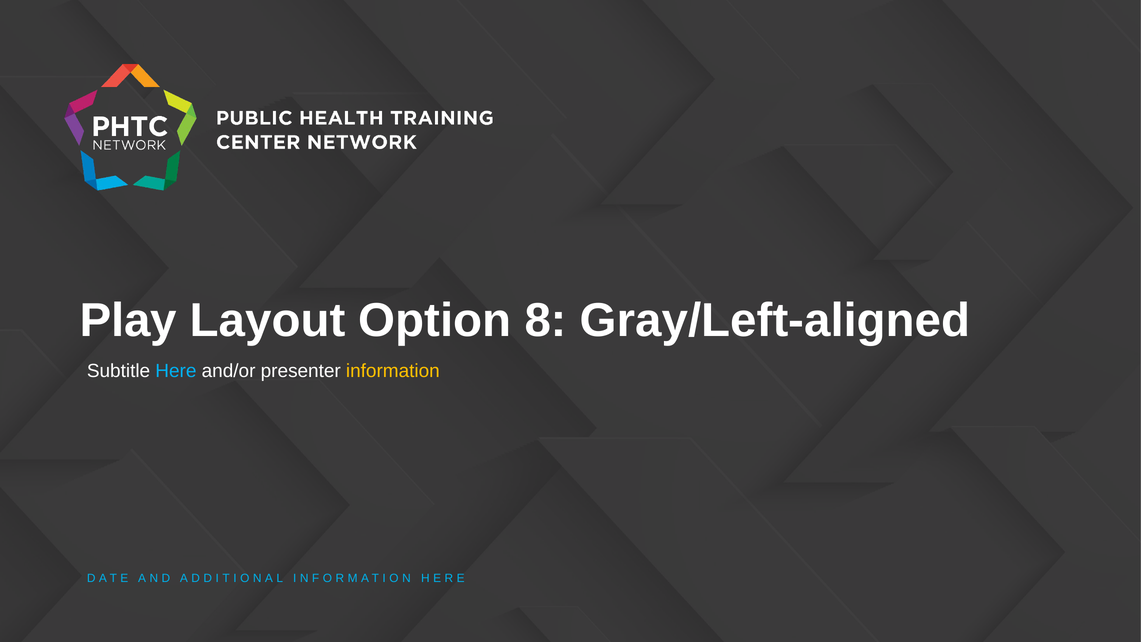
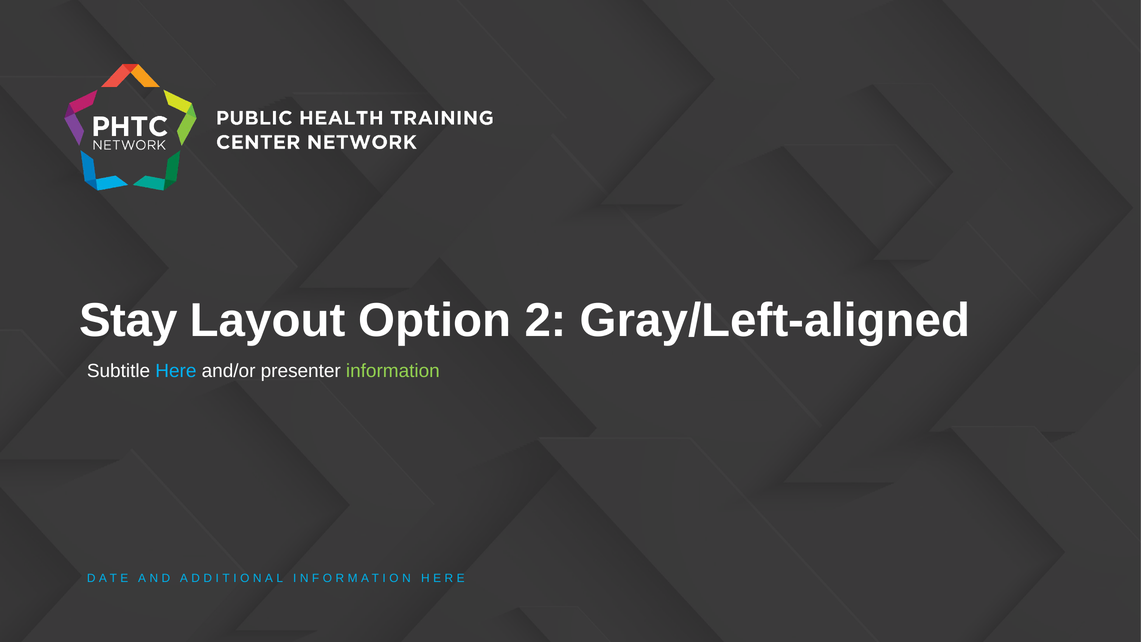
Play: Play -> Stay
8: 8 -> 2
information colour: yellow -> light green
